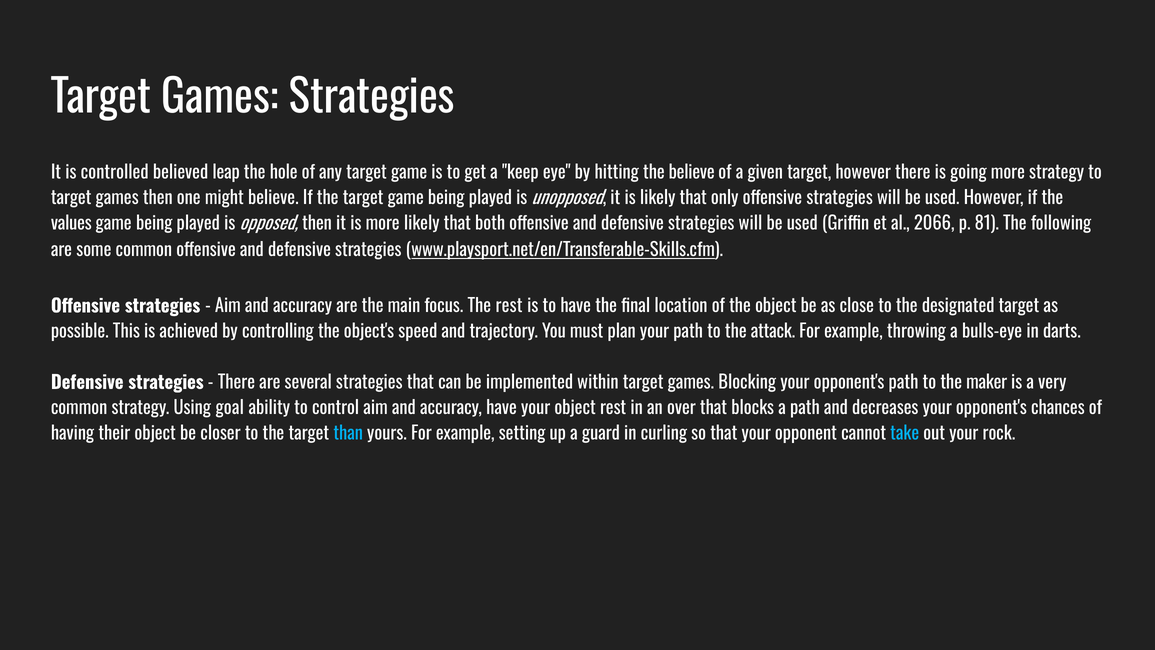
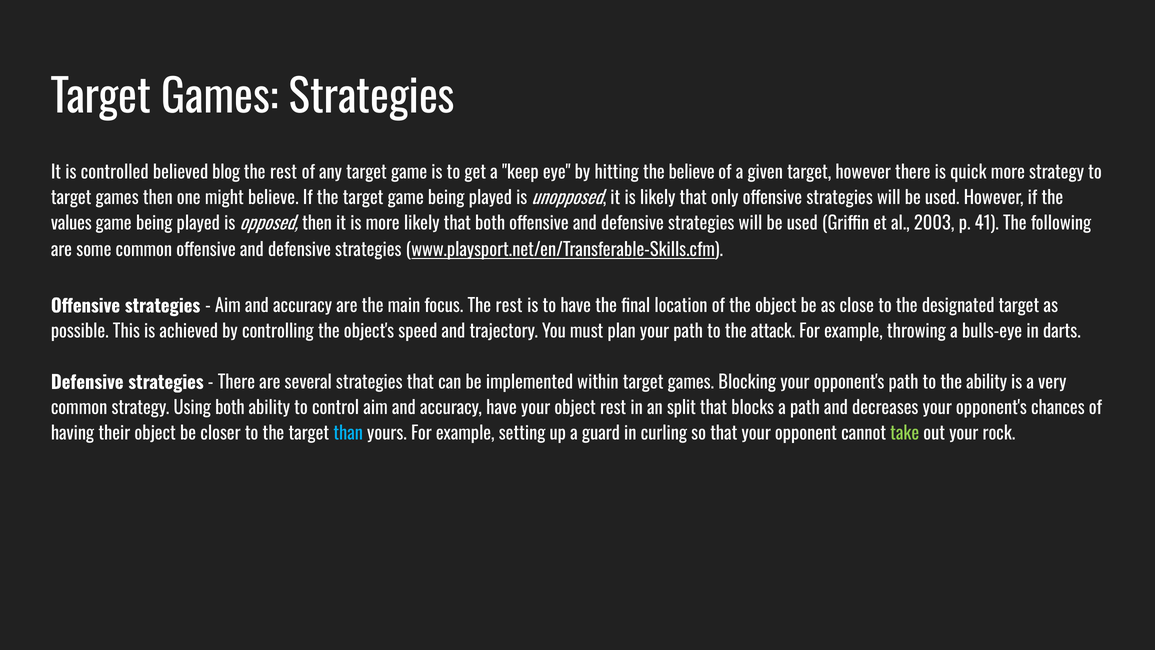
leap: leap -> blog
hole at (284, 173): hole -> rest
going: going -> quick
2066: 2066 -> 2003
81: 81 -> 41
the maker: maker -> ability
Using goal: goal -> both
over: over -> split
take colour: light blue -> light green
